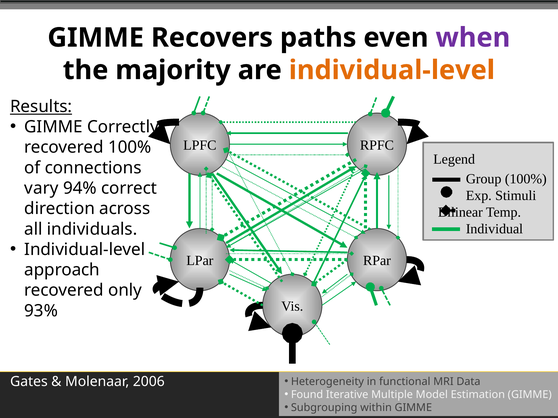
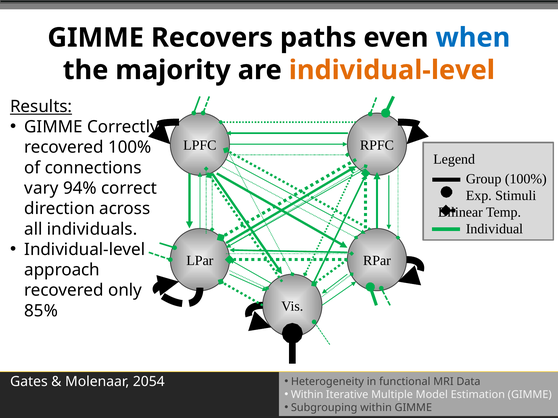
when colour: purple -> blue
93%: 93% -> 85%
2006: 2006 -> 2054
Found at (307, 395): Found -> Within
